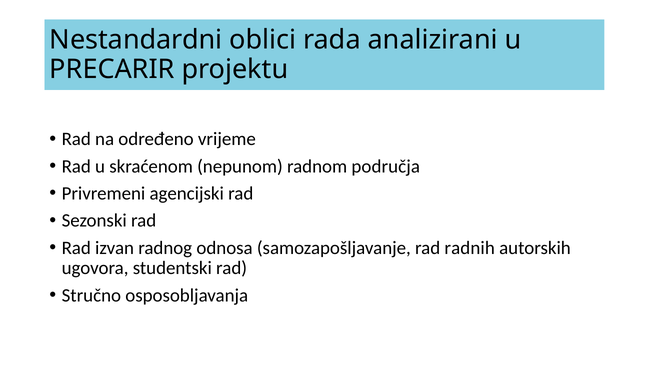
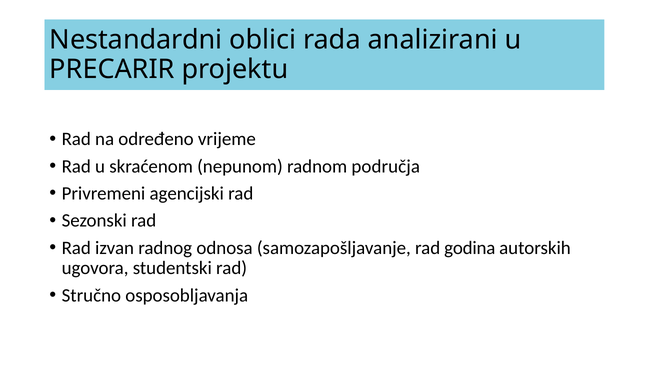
radnih: radnih -> godina
